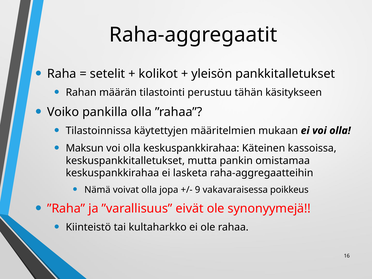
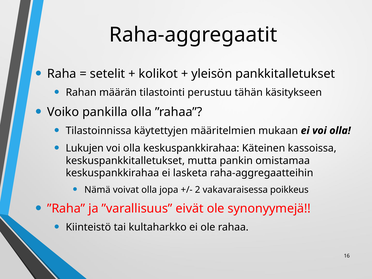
Maksun: Maksun -> Lukujen
9: 9 -> 2
